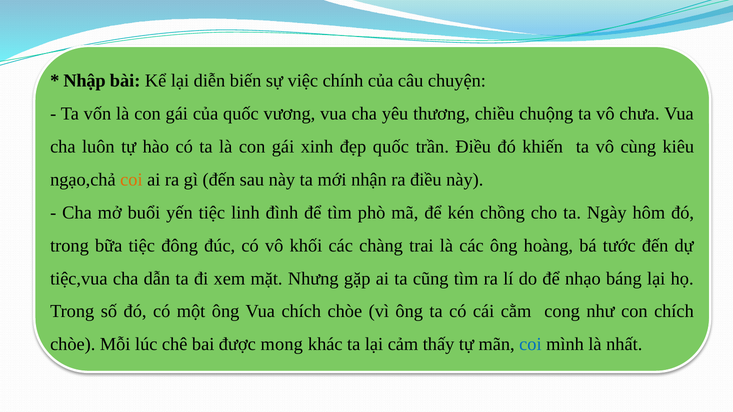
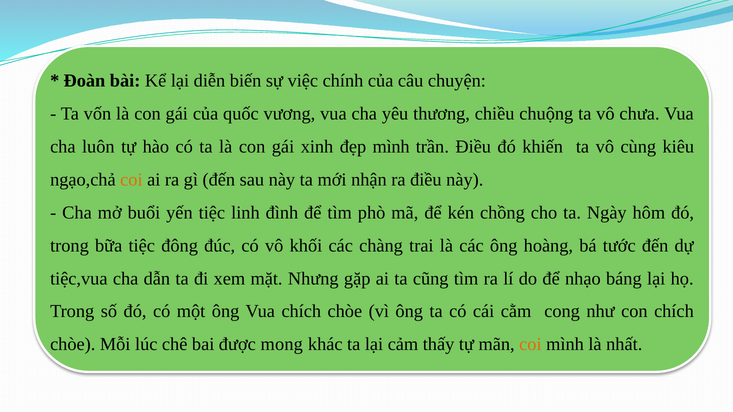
Nhập: Nhập -> Đoàn
đẹp quốc: quốc -> mình
coi at (530, 345) colour: blue -> orange
